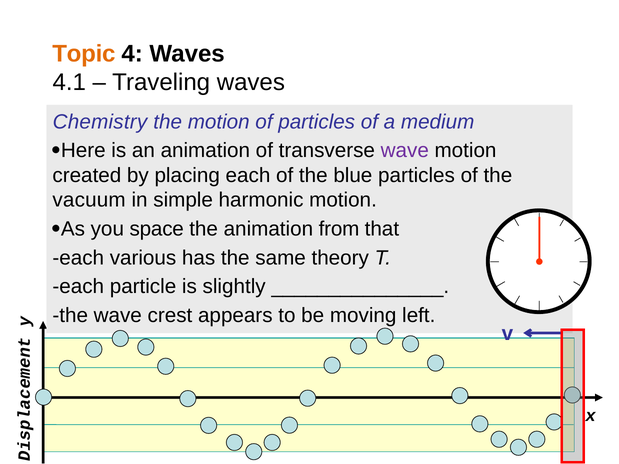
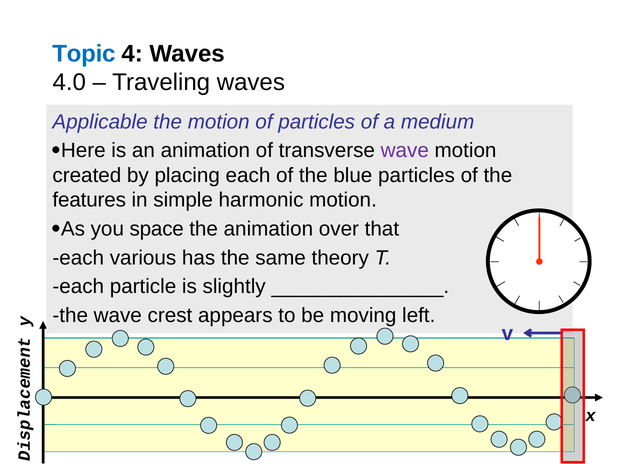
Topic colour: orange -> blue
4.1: 4.1 -> 4.0
Chemistry: Chemistry -> Applicable
vacuum: vacuum -> features
from: from -> over
